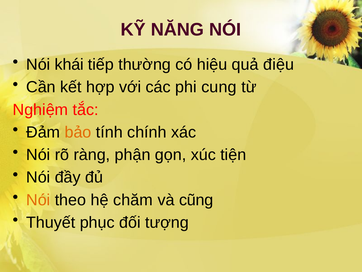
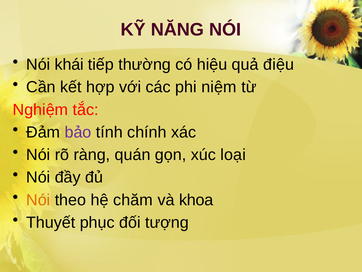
cung: cung -> niệm
bảo colour: orange -> purple
phận: phận -> quán
tiện: tiện -> loại
cũng: cũng -> khoa
